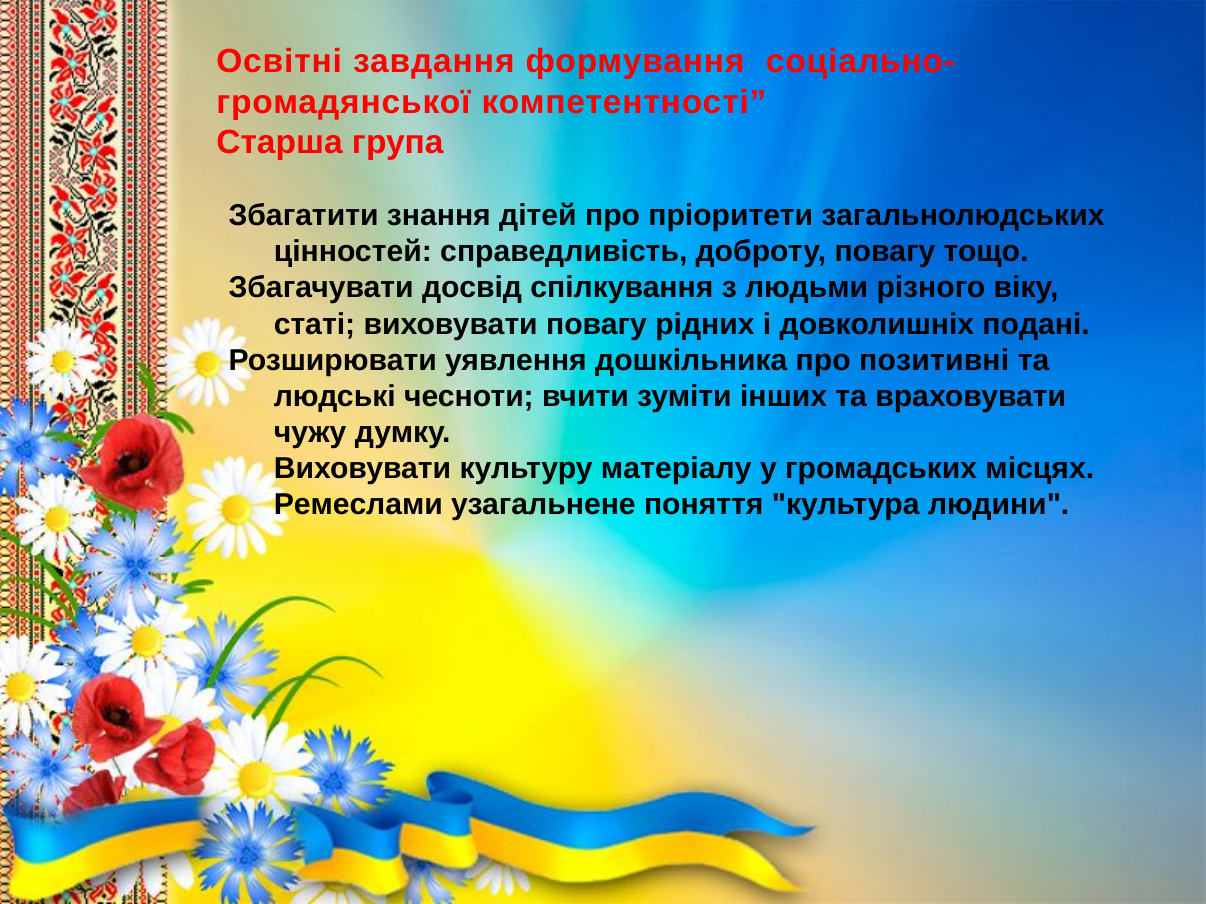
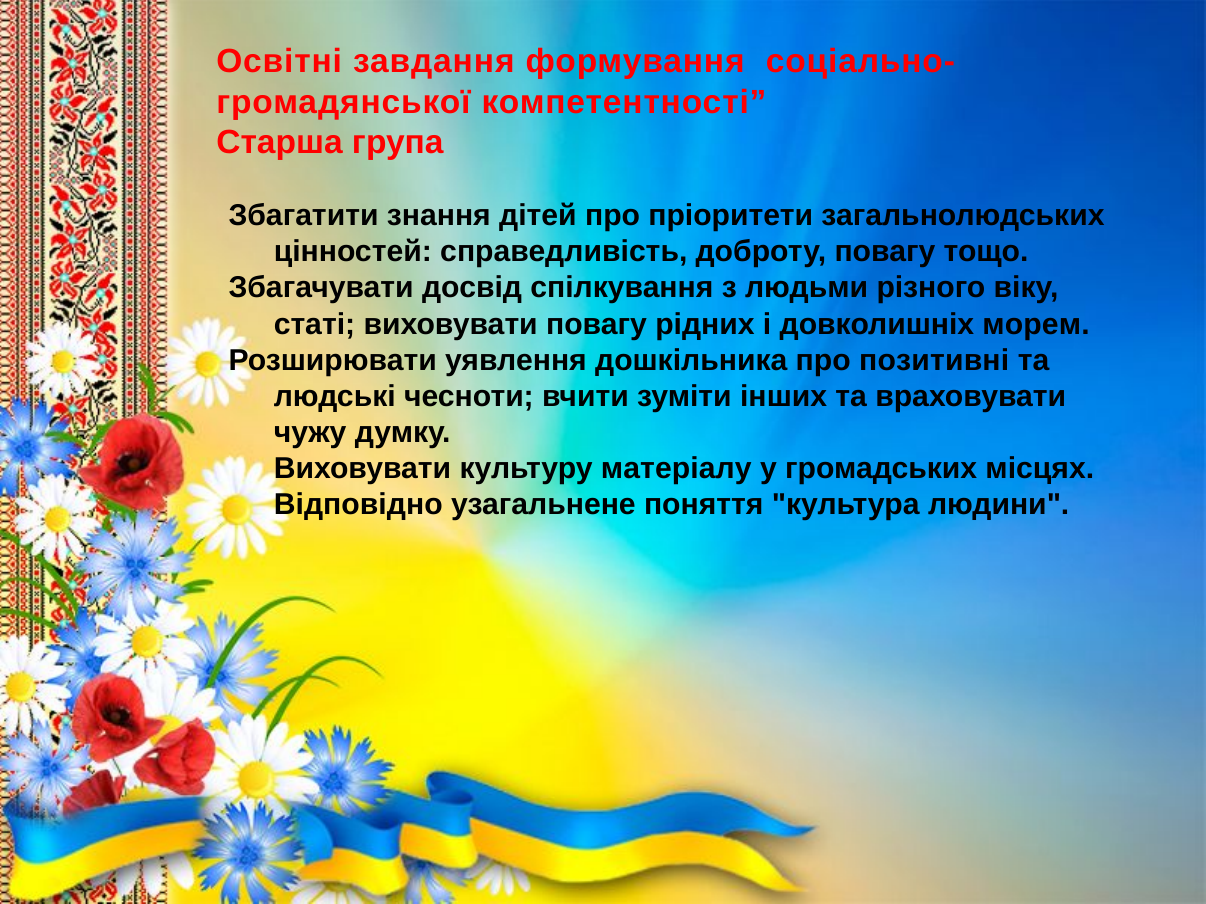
подані: подані -> морем
Ремеслами: Ремеслами -> Відповідно
